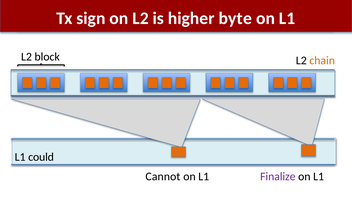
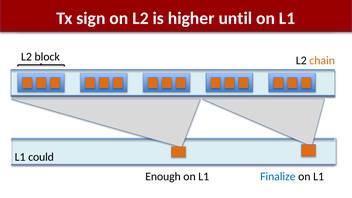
byte: byte -> until
Cannot: Cannot -> Enough
Finalize colour: purple -> blue
